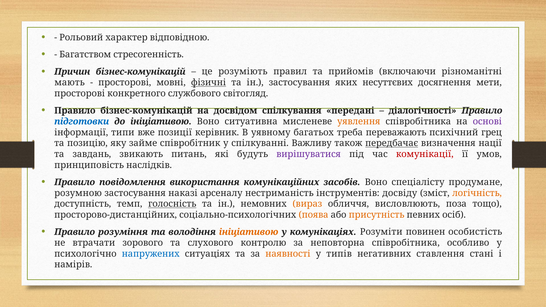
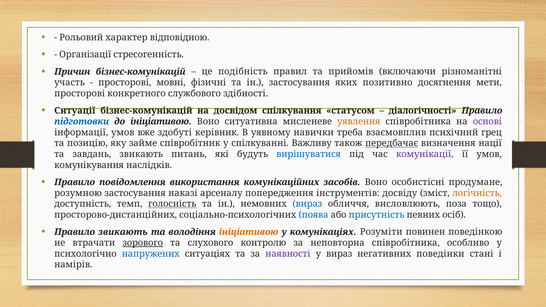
Багатством: Багатством -> Організації
розуміють: розуміють -> подібність
мають: мають -> участь
фізичні underline: present -> none
несуттєвих: несуттєвих -> позитивно
світогляд: світогляд -> здібності
Правило at (75, 111): Правило -> Ситуації
передані: передані -> статусом
інформації типи: типи -> умов
позиції: позиції -> здобуті
багатьох: багатьох -> навички
переважають: переважають -> взаємовплив
вирішуватися colour: purple -> blue
комунікації colour: red -> purple
принциповість: принциповість -> комунікування
спеціалісту: спеціалісту -> особистісні
нестриманість: нестриманість -> попередження
вираз at (307, 204) colour: orange -> blue
поява colour: orange -> blue
присутність colour: orange -> blue
Правило розуміння: розуміння -> звикають
особистість: особистість -> поведінкою
зорового underline: none -> present
наявності colour: orange -> purple
у типів: типів -> вираз
ставлення: ставлення -> поведінки
